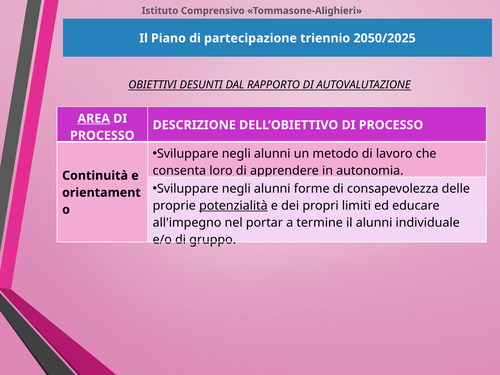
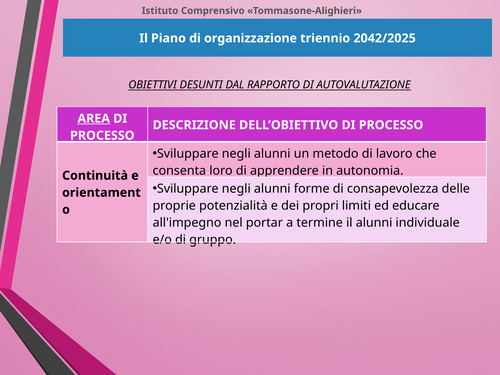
partecipazione: partecipazione -> organizzazione
2050/2025: 2050/2025 -> 2042/2025
potenzialità underline: present -> none
